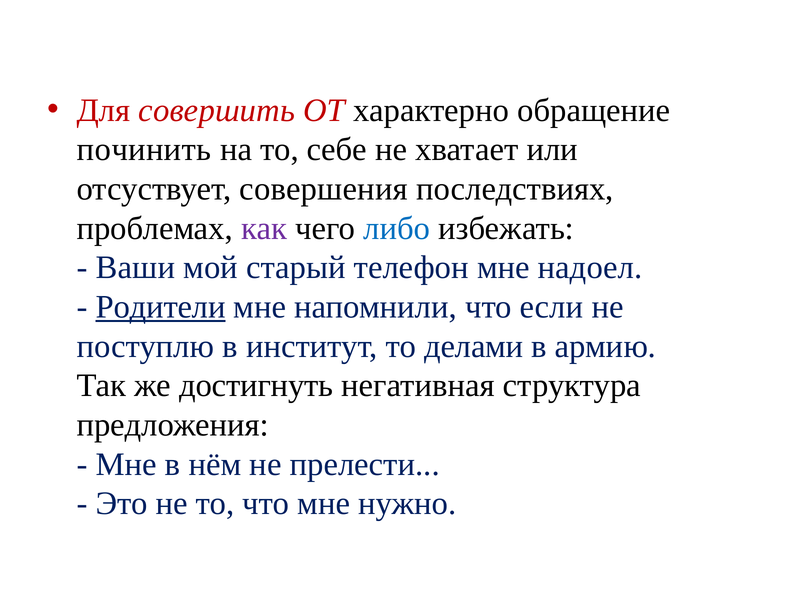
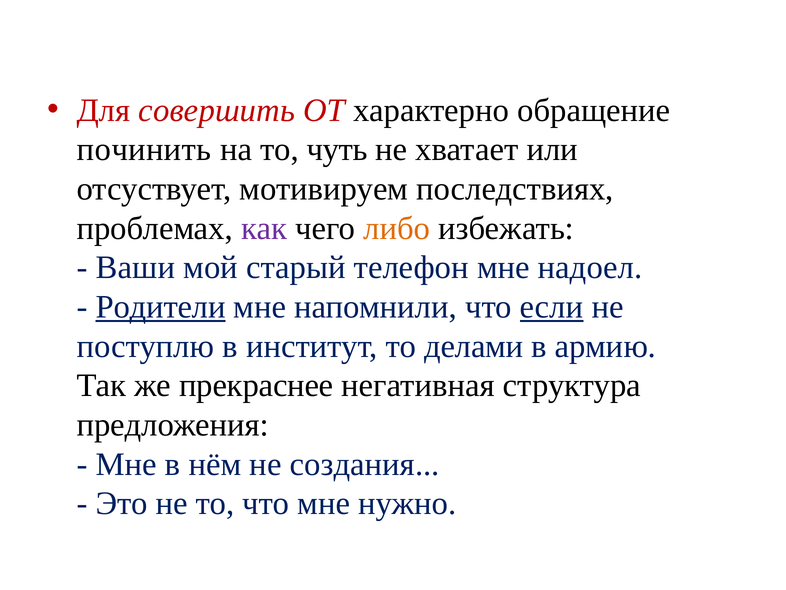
себе: себе -> чуть
совершения: совершения -> мотивируем
либо colour: blue -> orange
если underline: none -> present
достигнуть: достигнуть -> прекраснее
прелести: прелести -> создания
